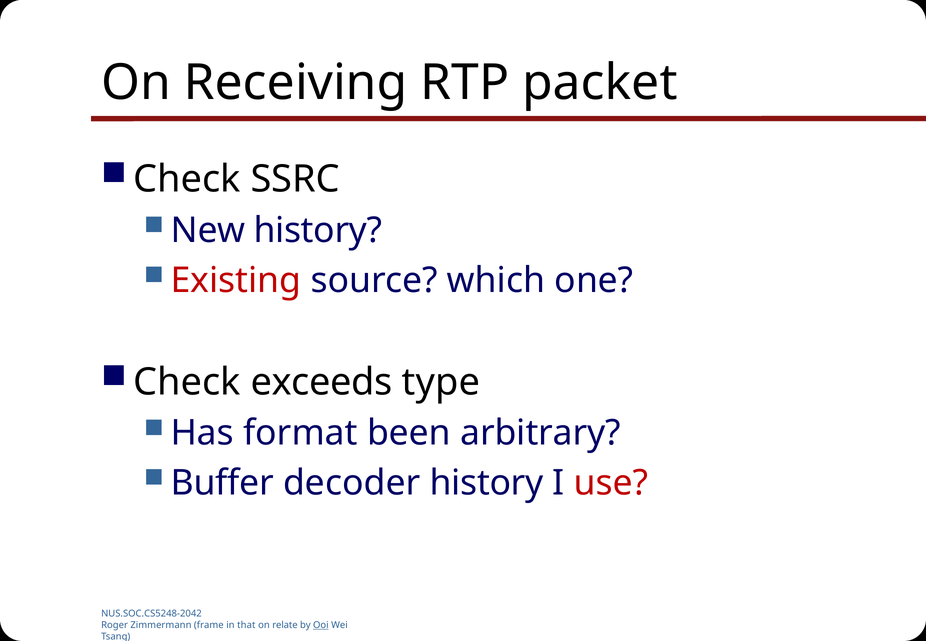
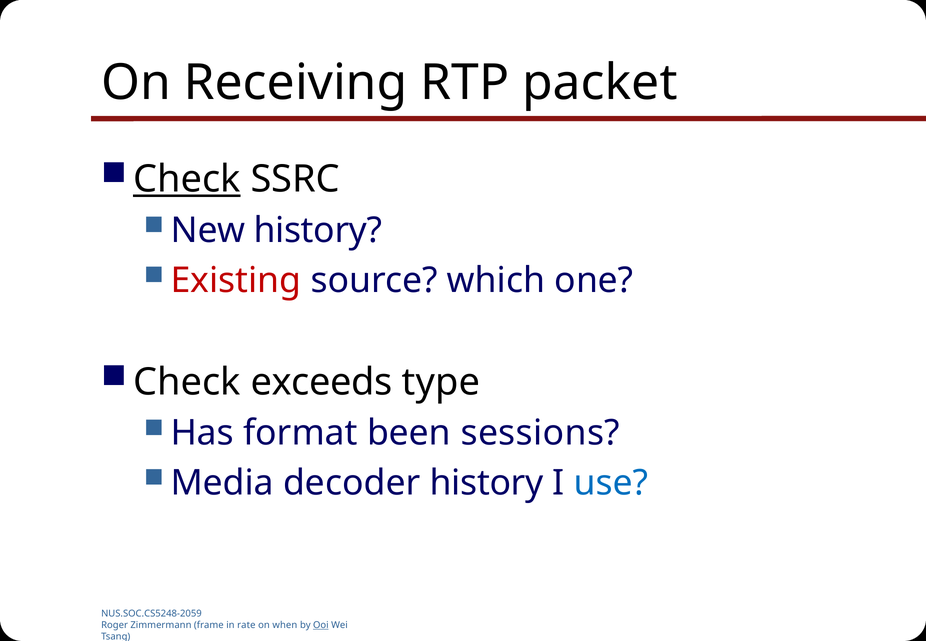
Check at (187, 179) underline: none -> present
arbitrary: arbitrary -> sessions
Buffer: Buffer -> Media
use colour: red -> blue
NUS.SOC.CS5248-2042: NUS.SOC.CS5248-2042 -> NUS.SOC.CS5248-2059
that: that -> rate
relate: relate -> when
